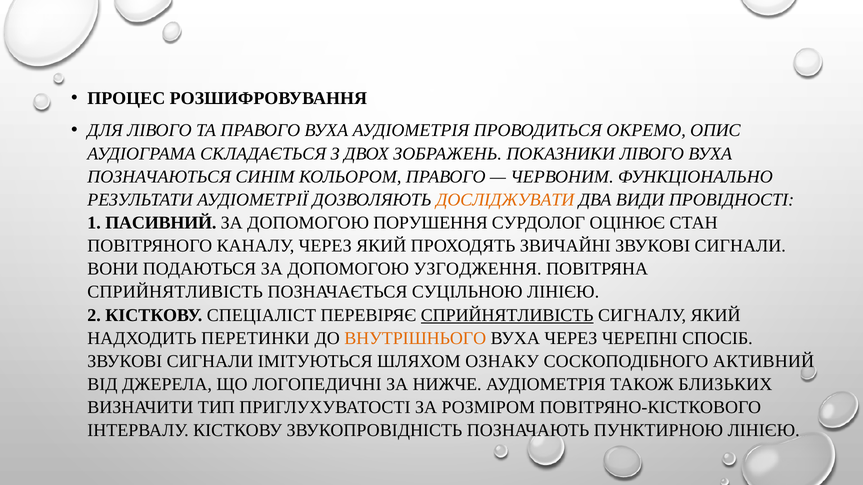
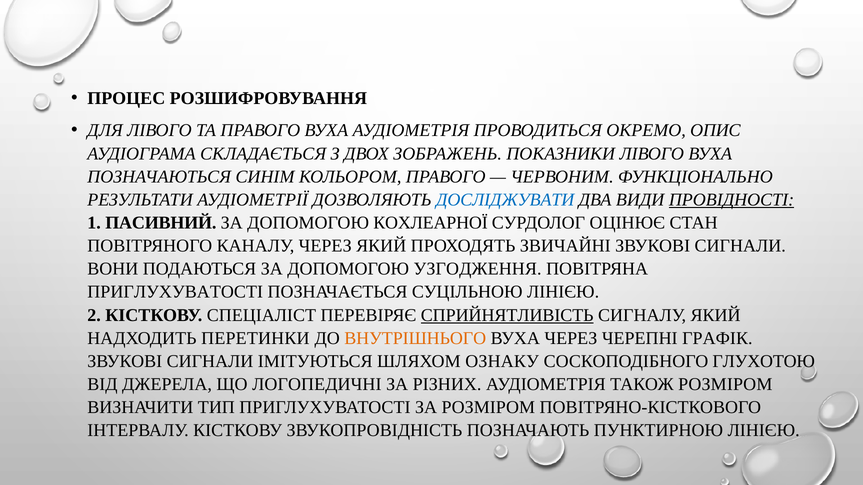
ДОСЛІДЖУВАТИ colour: orange -> blue
ПРОВІДНОСТІ underline: none -> present
ПОРУШЕННЯ: ПОРУШЕННЯ -> КОХЛЕАРНОЇ
СПРИЙНЯТЛИВІСТЬ at (175, 292): СПРИЙНЯТЛИВІСТЬ -> ПРИГЛУХУВАТОСТІ
СПОСІБ: СПОСІБ -> ГРАФІК
АКТИВНИЙ: АКТИВНИЙ -> ГЛУХОТОЮ
НИЖЧЕ: НИЖЧЕ -> РІЗНИХ
ТАКОЖ БЛИЗЬКИХ: БЛИЗЬКИХ -> РОЗМІРОМ
